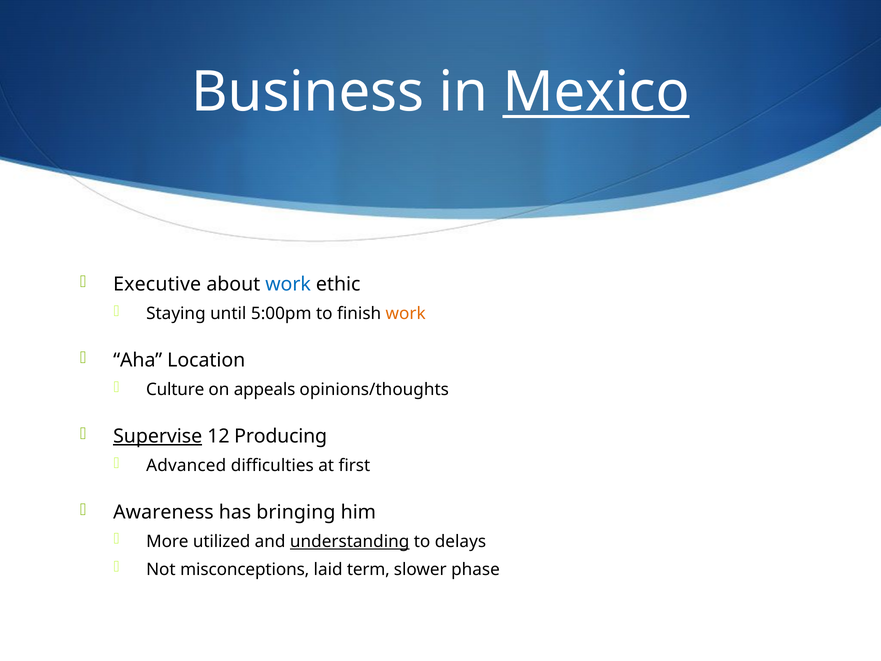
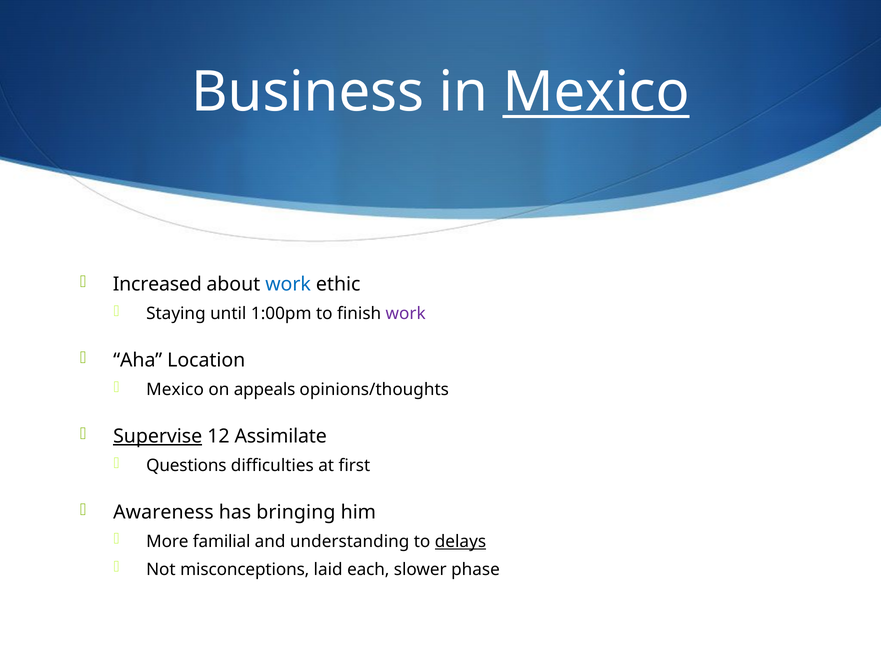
Executive: Executive -> Increased
5:00pm: 5:00pm -> 1:00pm
work at (406, 314) colour: orange -> purple
Culture at (175, 390): Culture -> Mexico
Producing: Producing -> Assimilate
Advanced: Advanced -> Questions
utilized: utilized -> familial
understanding underline: present -> none
delays underline: none -> present
term: term -> each
